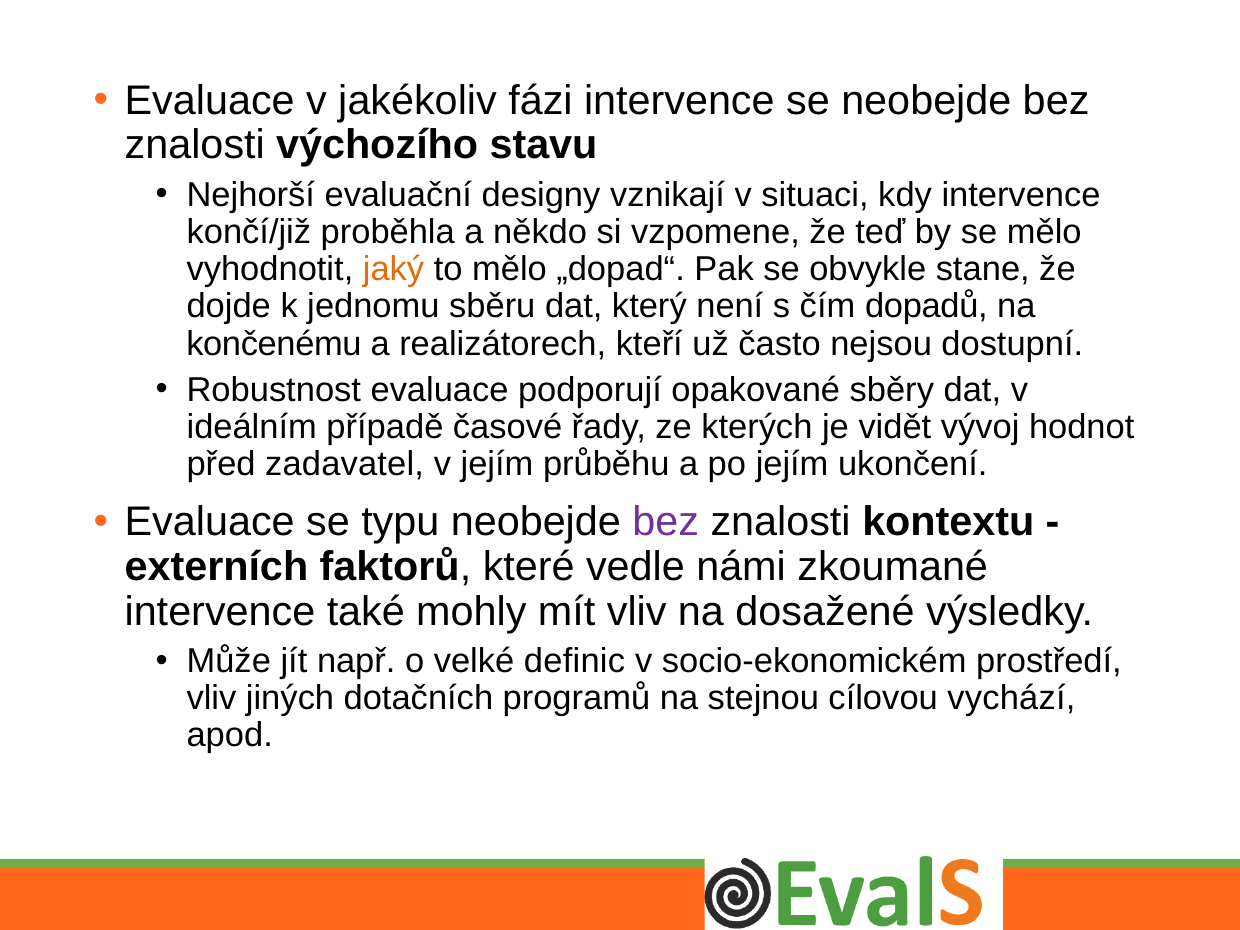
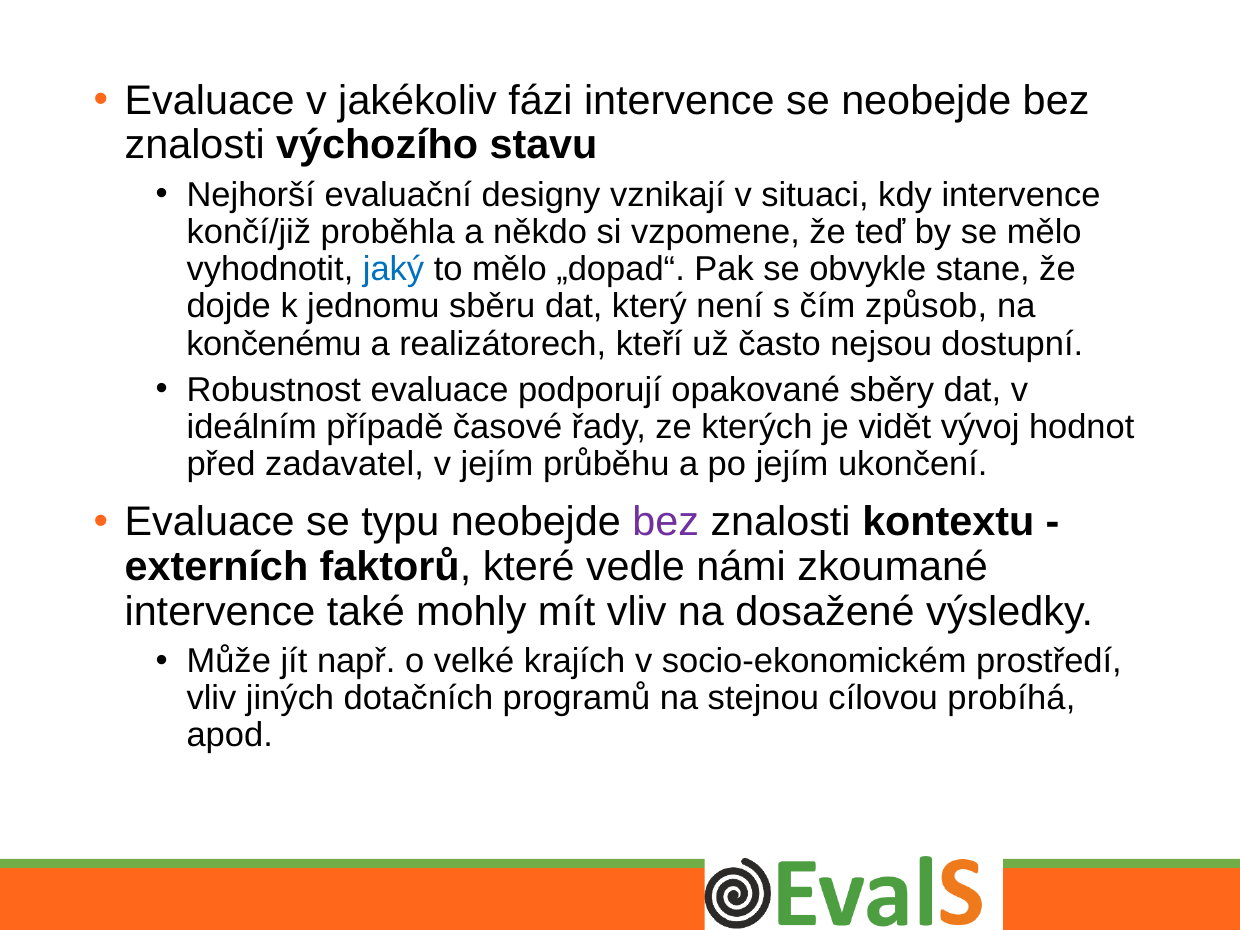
jaký colour: orange -> blue
dopadů: dopadů -> způsob
definic: definic -> krajích
vychází: vychází -> probíhá
